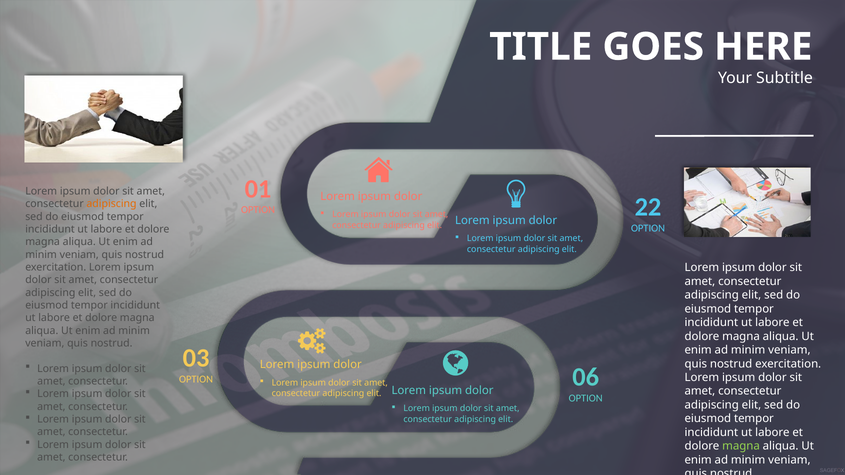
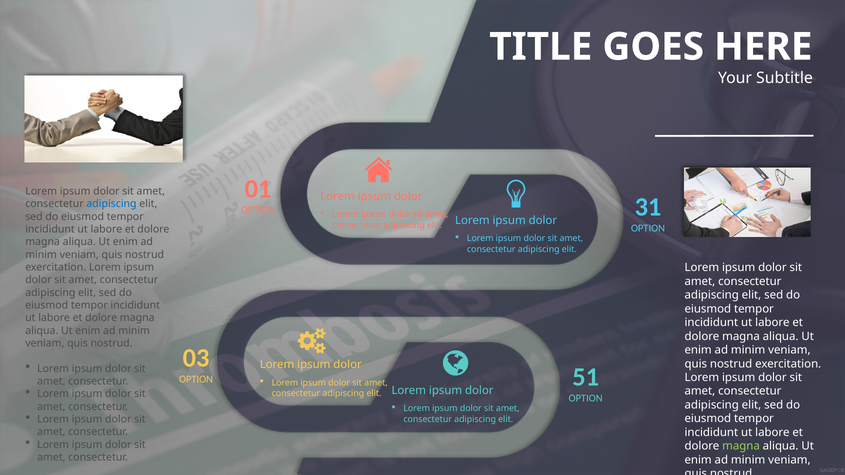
adipiscing at (112, 204) colour: orange -> blue
22: 22 -> 31
06: 06 -> 51
